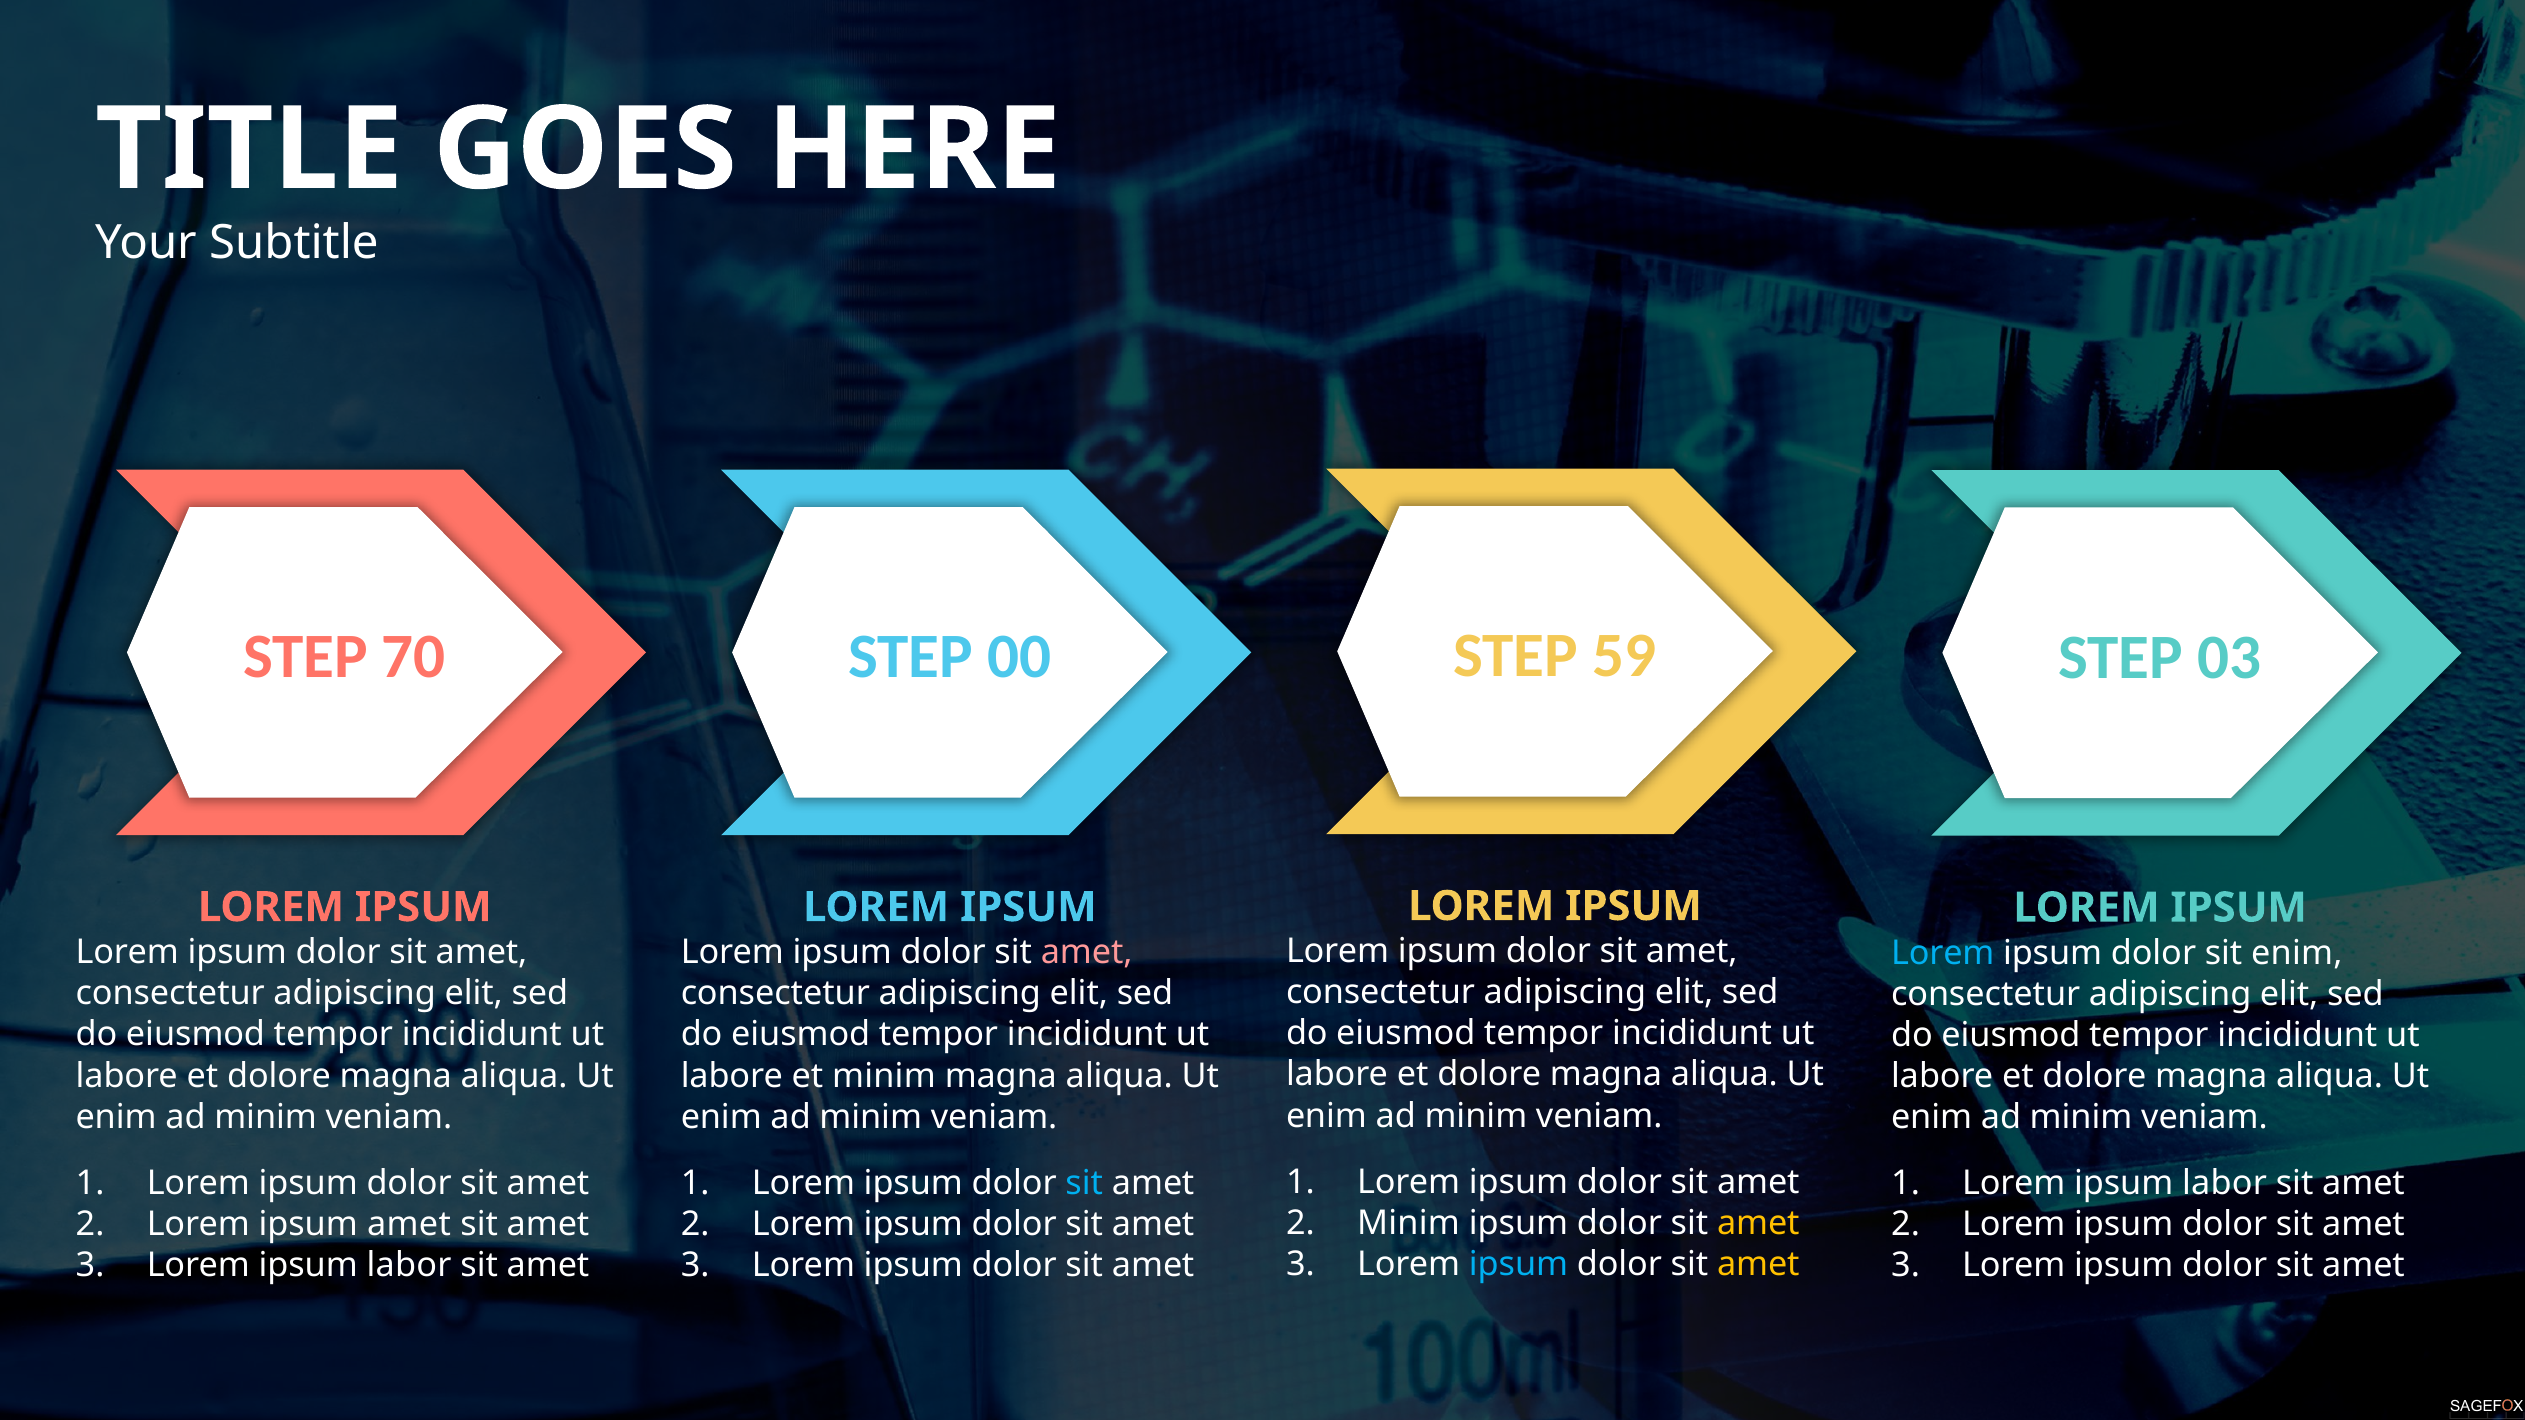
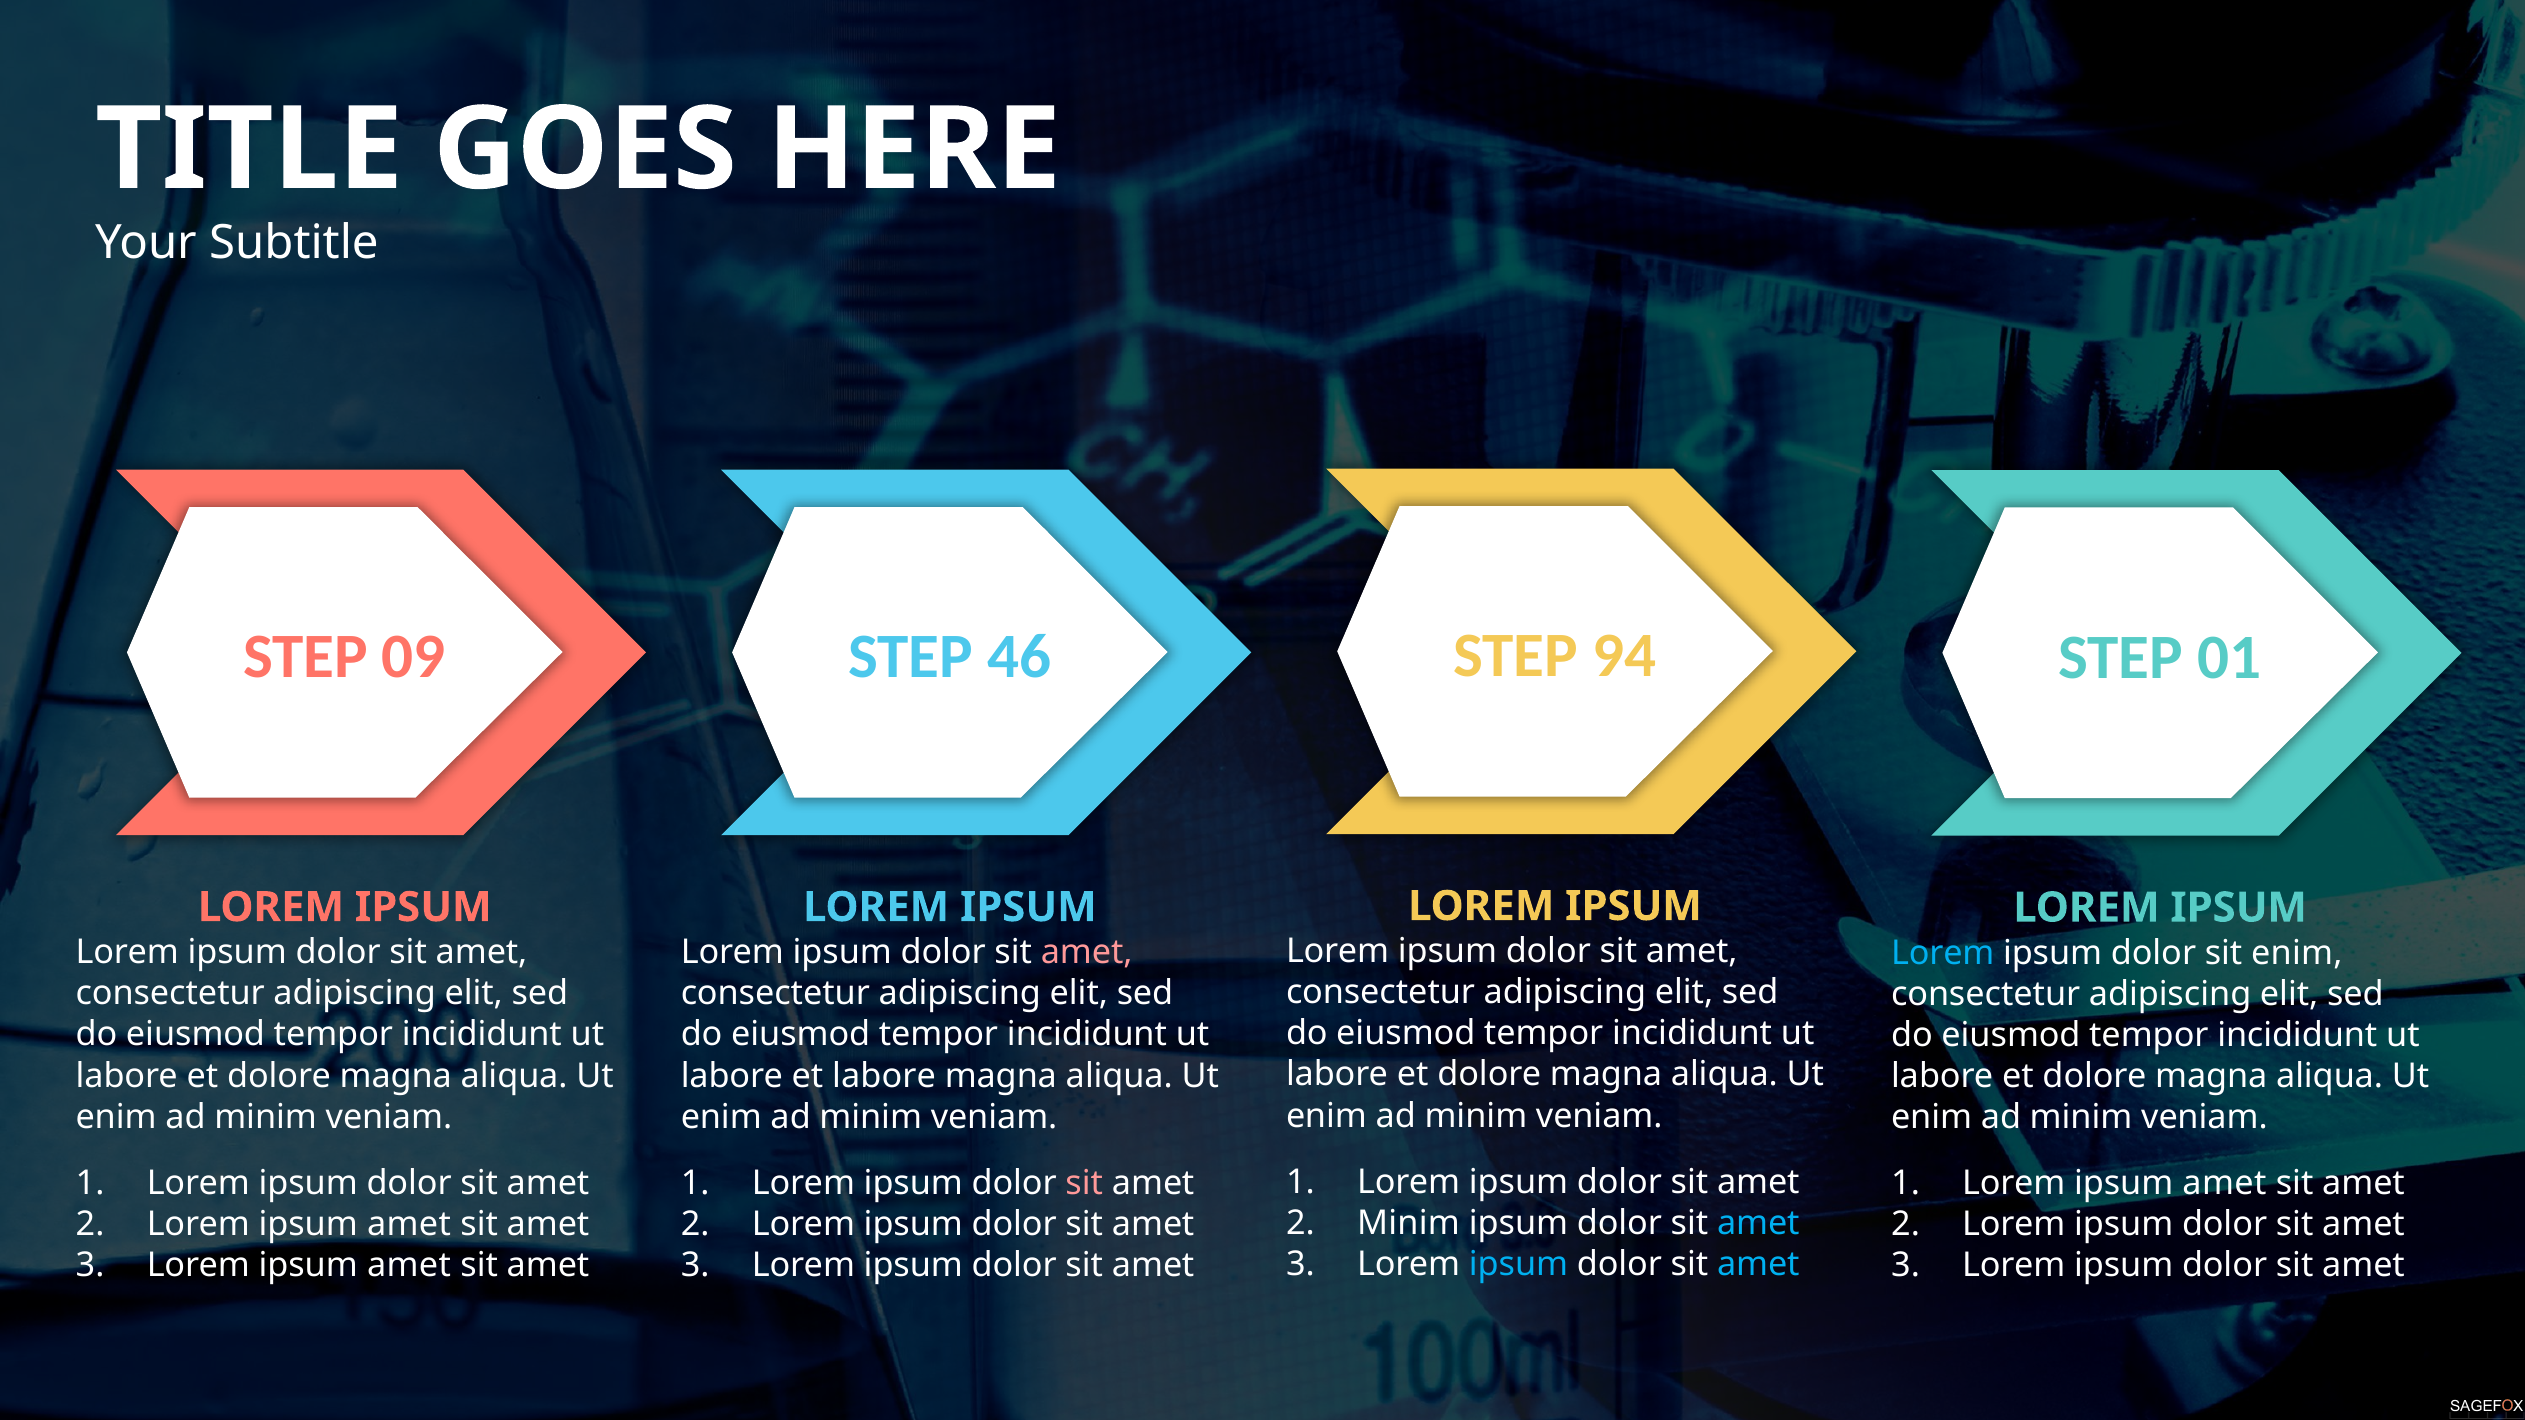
59: 59 -> 94
70: 70 -> 09
00: 00 -> 46
03: 03 -> 01
et minim: minim -> labore
sit at (1084, 1183) colour: light blue -> pink
labor at (2224, 1184): labor -> amet
amet at (1758, 1223) colour: yellow -> light blue
amet at (1758, 1264) colour: yellow -> light blue
labor at (409, 1265): labor -> amet
